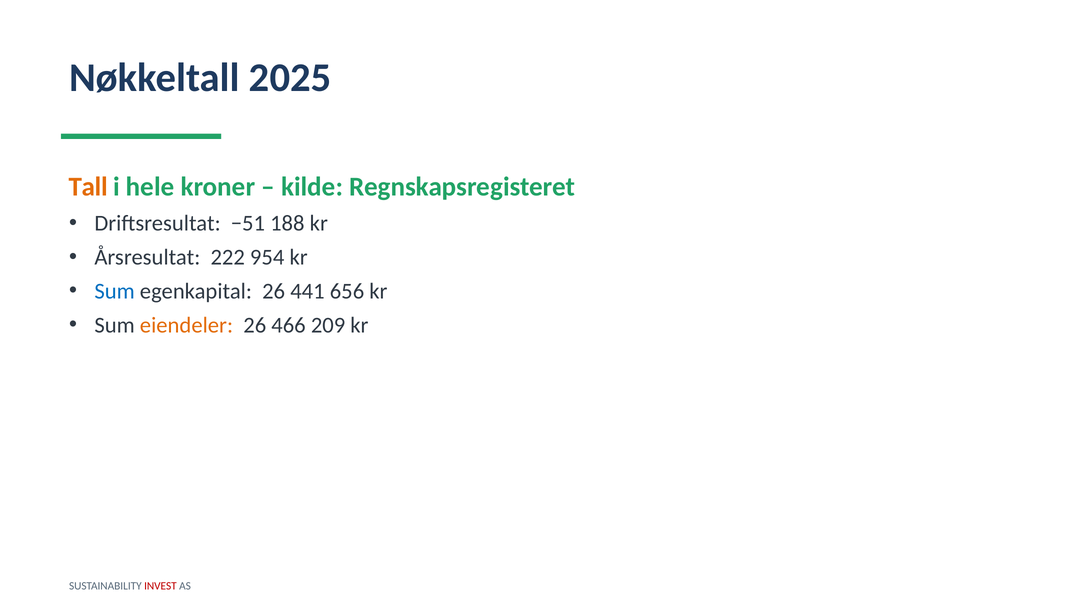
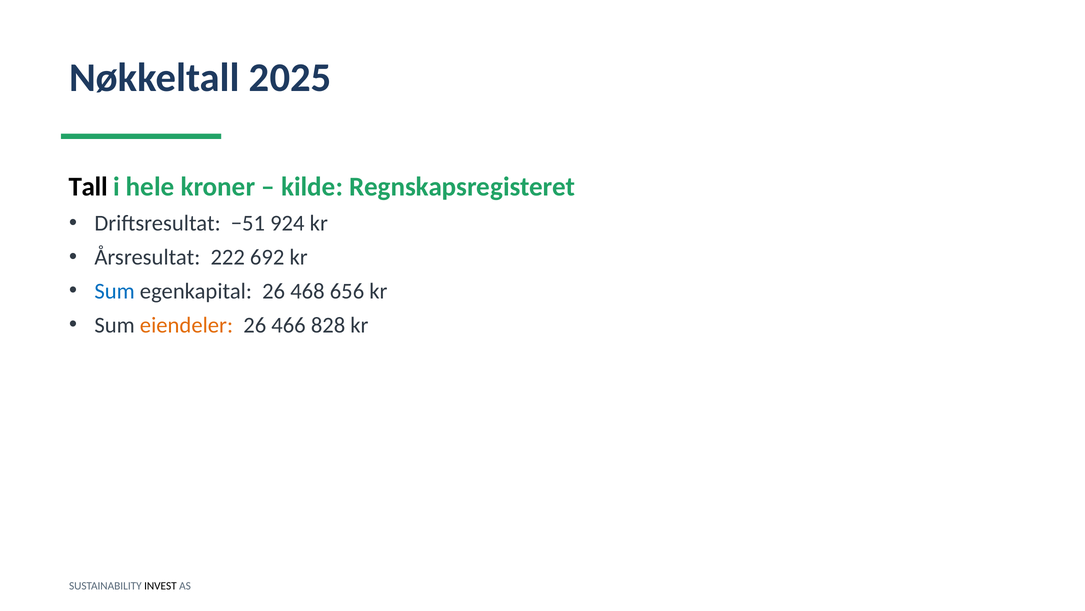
Tall colour: orange -> black
188: 188 -> 924
954: 954 -> 692
441: 441 -> 468
209: 209 -> 828
INVEST colour: red -> black
